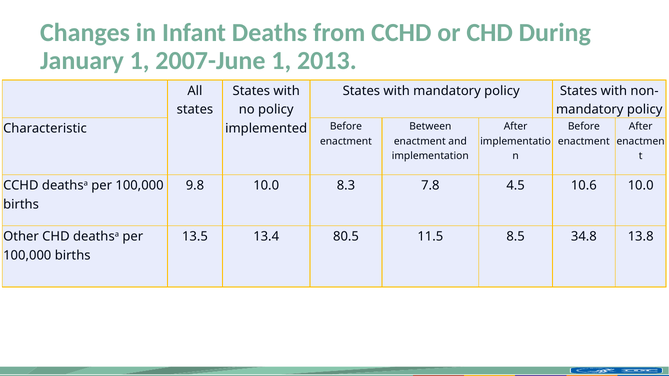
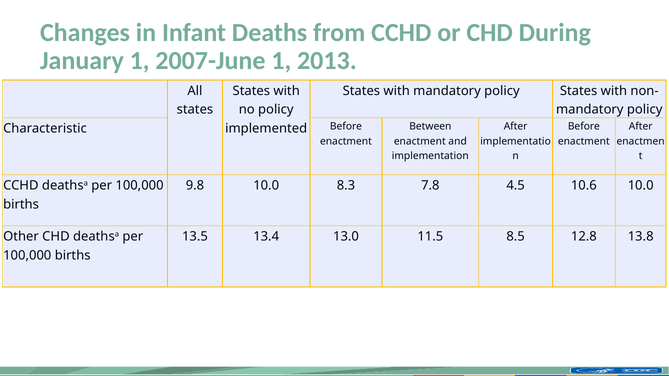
80.5: 80.5 -> 13.0
34.8: 34.8 -> 12.8
